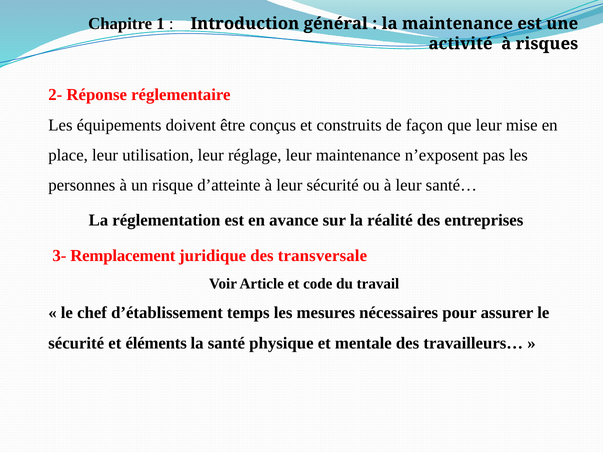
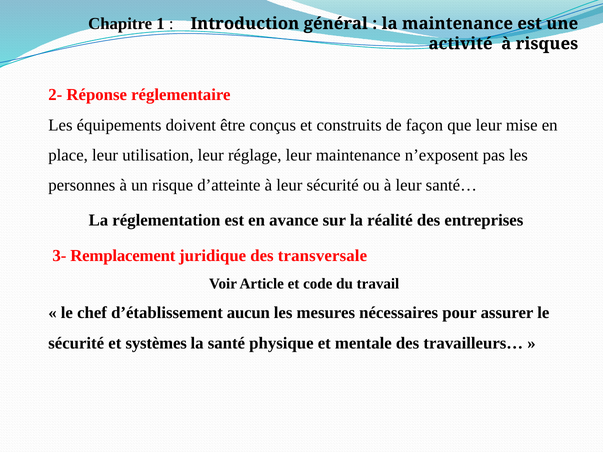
temps: temps -> aucun
éléments: éléments -> systèmes
